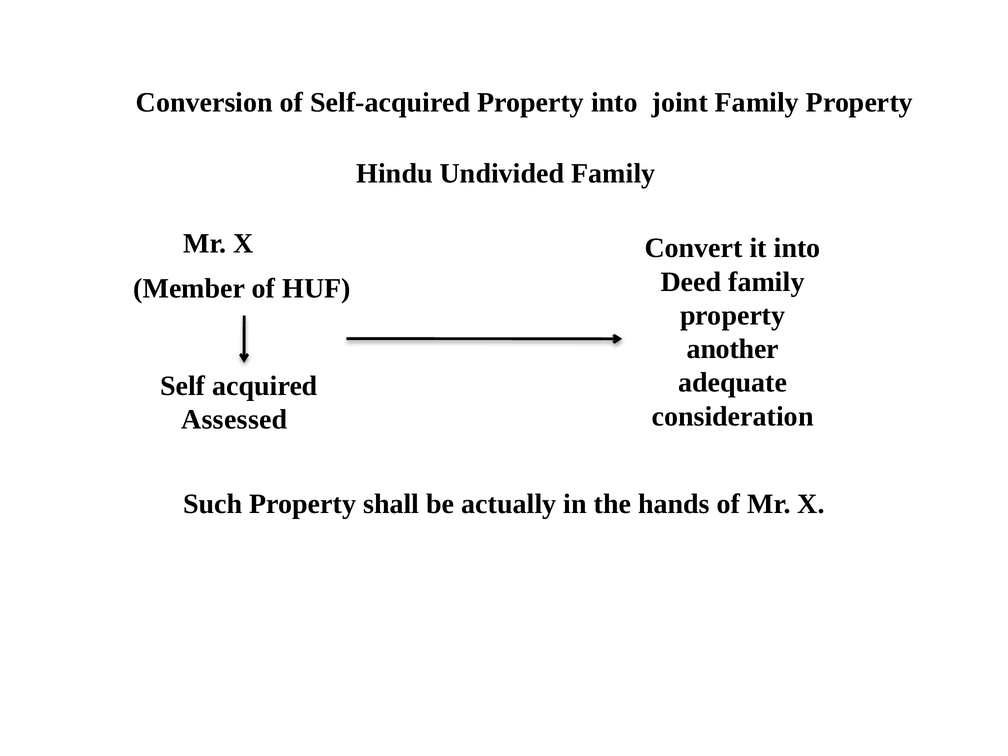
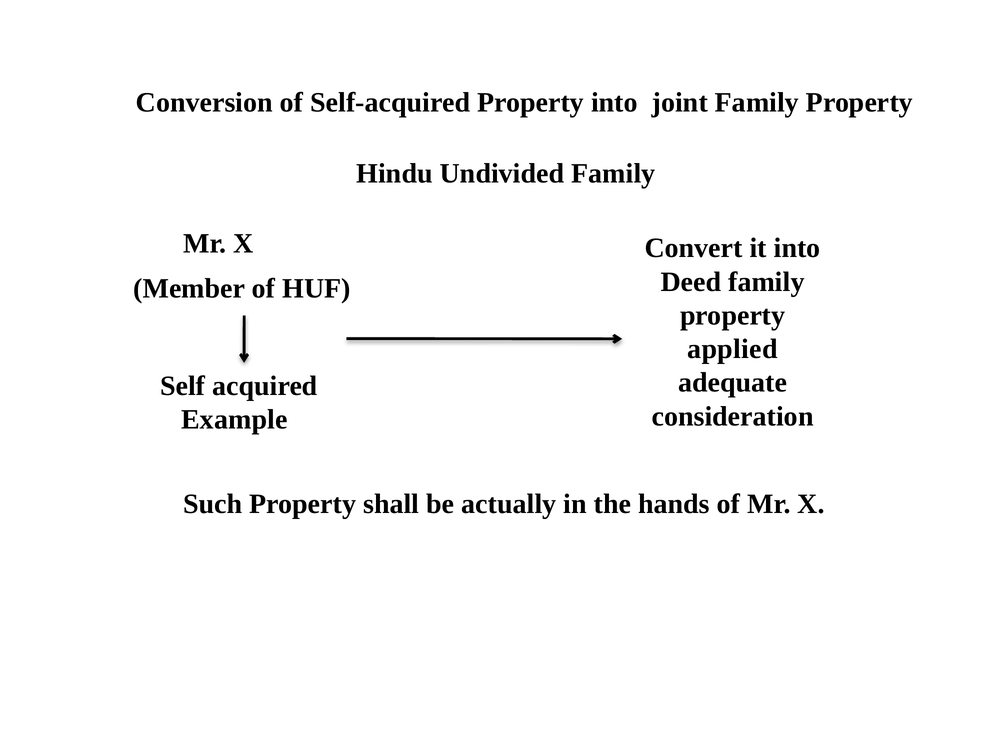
another: another -> applied
Assessed: Assessed -> Example
